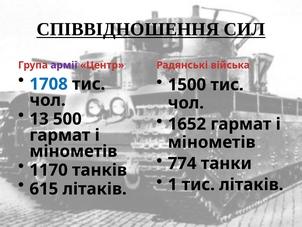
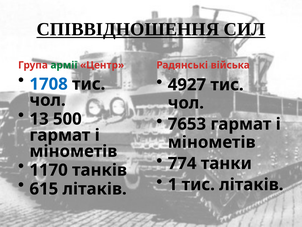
армії colour: purple -> green
1500: 1500 -> 4927
1652: 1652 -> 7653
